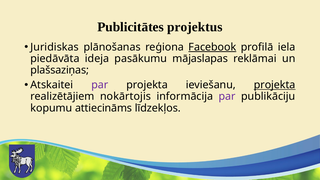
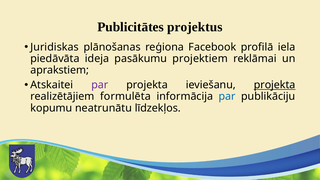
Facebook underline: present -> none
mājaslapas: mājaslapas -> projektiem
plašsaziņas: plašsaziņas -> aprakstiem
nokārtojis: nokārtojis -> formulēta
par at (227, 96) colour: purple -> blue
attiecināms: attiecināms -> neatrunātu
